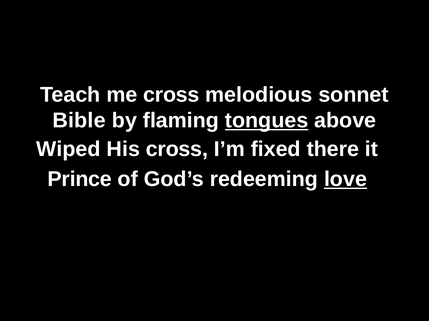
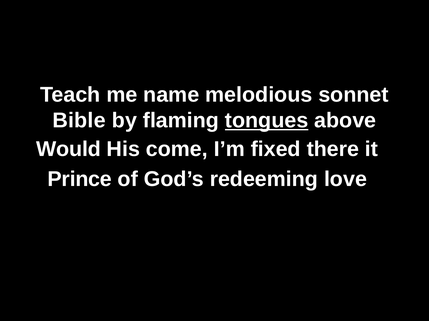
me cross: cross -> name
Wiped: Wiped -> Would
His cross: cross -> come
love underline: present -> none
